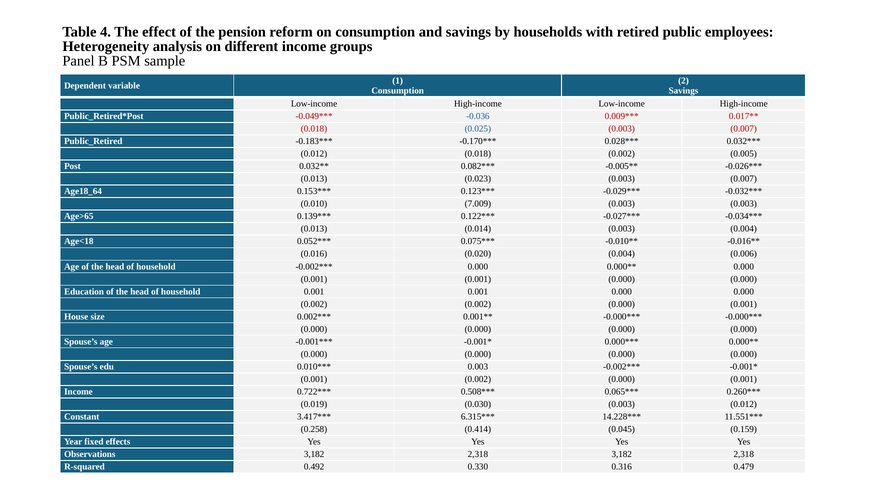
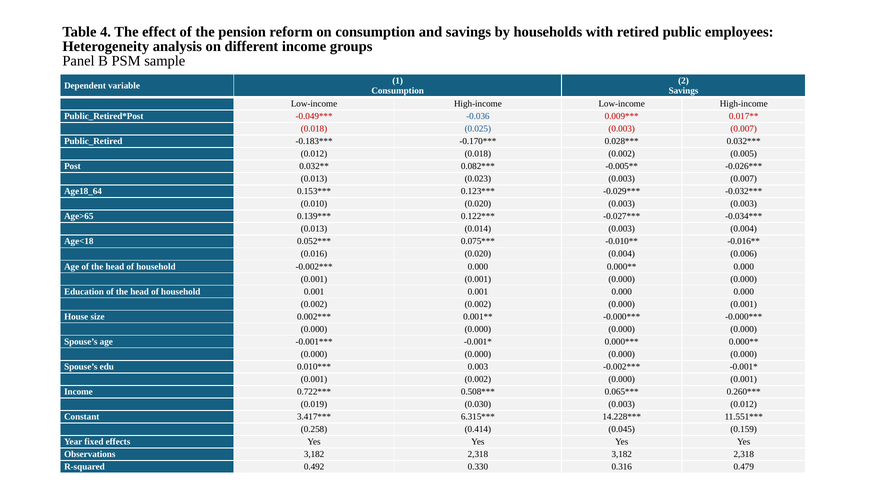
0.010 7.009: 7.009 -> 0.020
